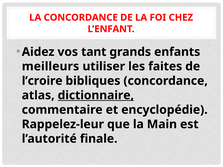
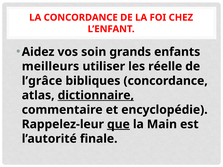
tant: tant -> soin
faites: faites -> réelle
l’croire: l’croire -> l’grâce
que underline: none -> present
